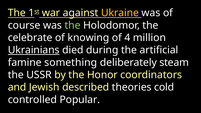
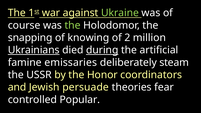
Ukraine colour: yellow -> light green
celebrate: celebrate -> snapping
4: 4 -> 2
during underline: none -> present
something: something -> emissaries
described: described -> persuade
cold: cold -> fear
